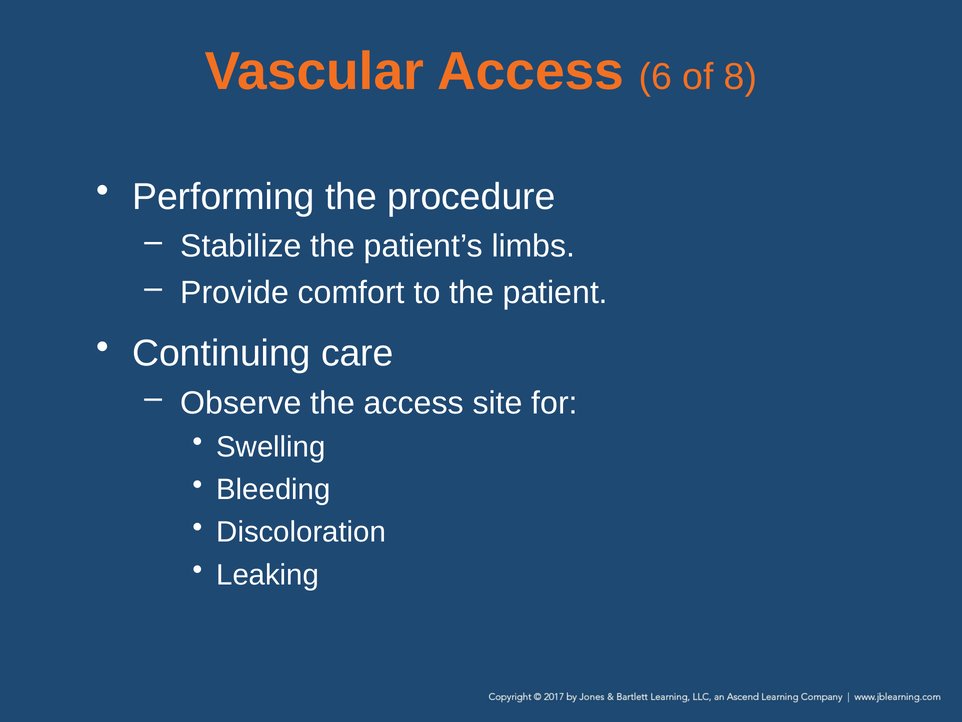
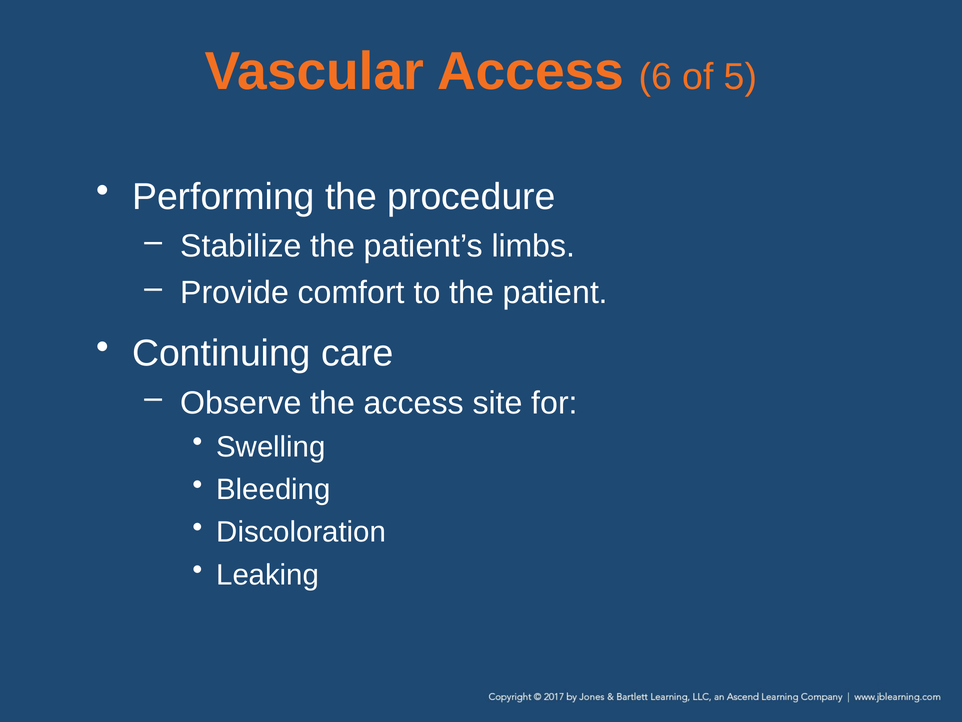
8: 8 -> 5
